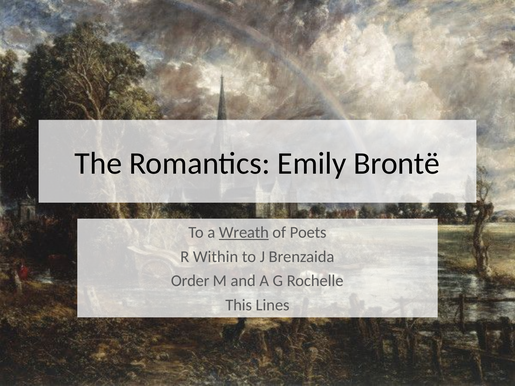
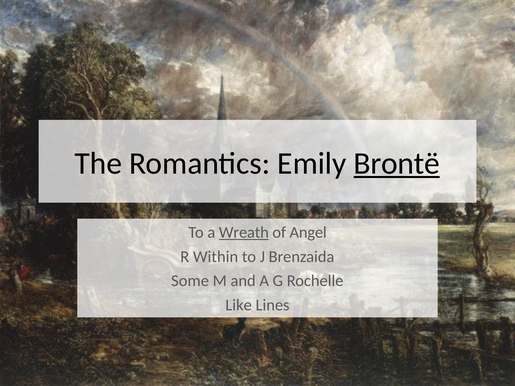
Brontë underline: none -> present
Poets: Poets -> Angel
Order: Order -> Some
This: This -> Like
